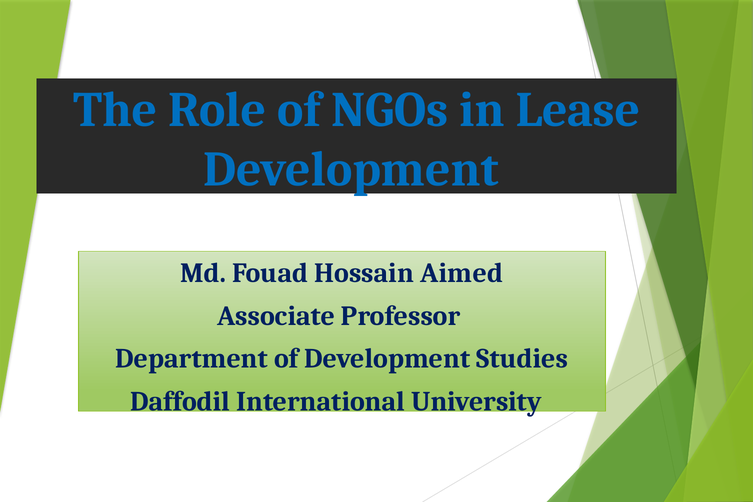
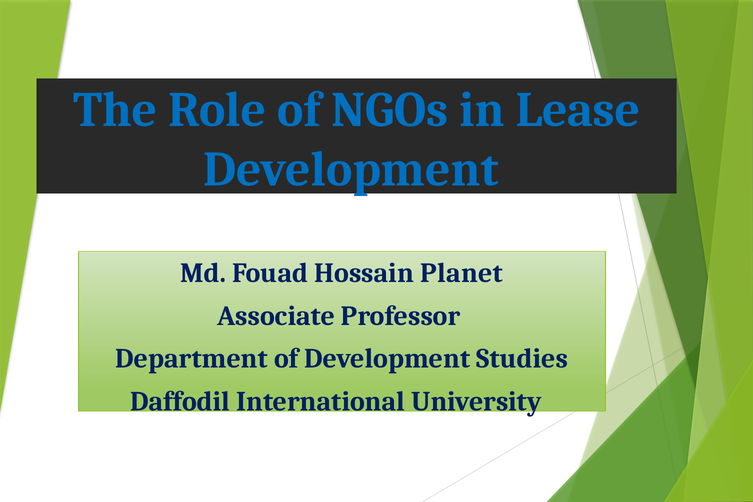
Aimed: Aimed -> Planet
